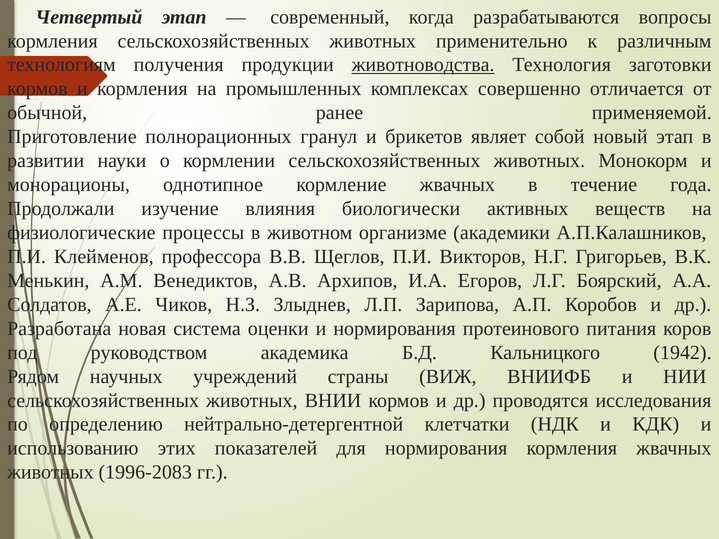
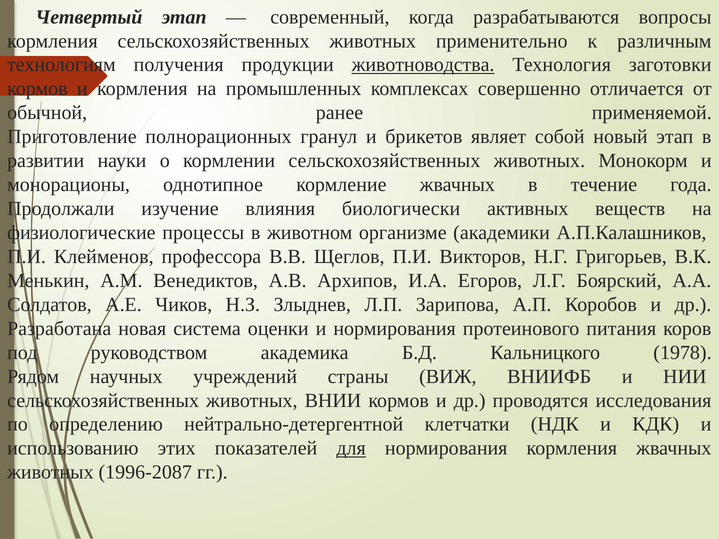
1942: 1942 -> 1978
для underline: none -> present
1996-2083: 1996-2083 -> 1996-2087
